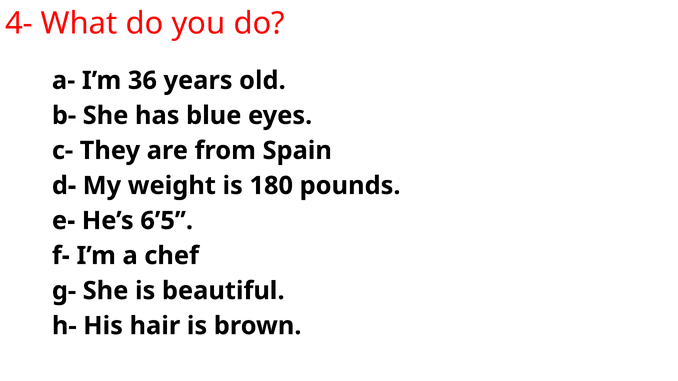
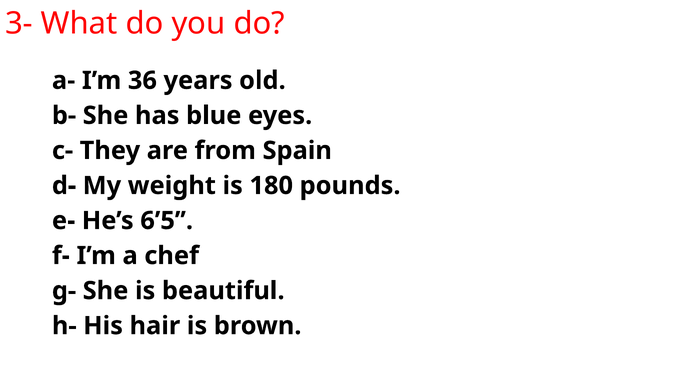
4-: 4- -> 3-
